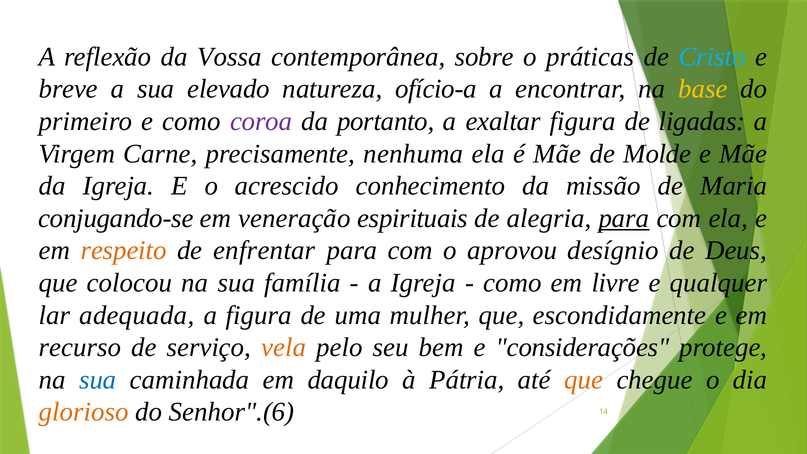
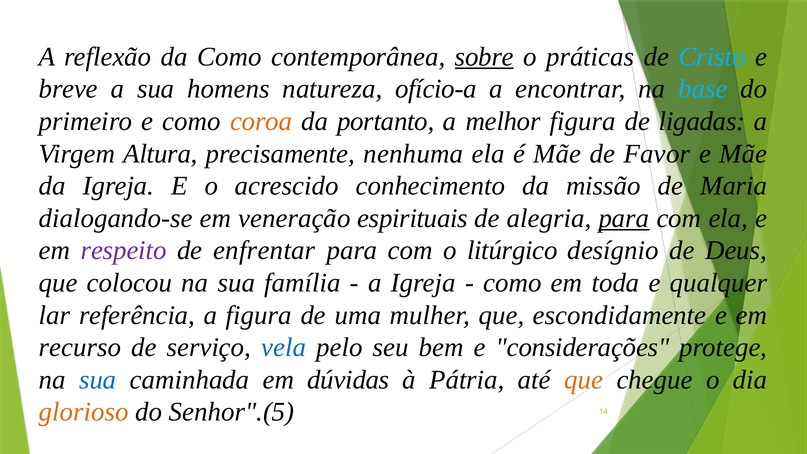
da Vossa: Vossa -> Como
sobre underline: none -> present
elevado: elevado -> homens
base colour: yellow -> light blue
coroa colour: purple -> orange
exaltar: exaltar -> melhor
Carne: Carne -> Altura
Molde: Molde -> Favor
conjugando-se: conjugando-se -> dialogando-se
respeito colour: orange -> purple
aprovou: aprovou -> litúrgico
livre: livre -> toda
adequada: adequada -> referência
vela colour: orange -> blue
daquilo: daquilo -> dúvidas
Senhor".(6: Senhor".(6 -> Senhor".(5
